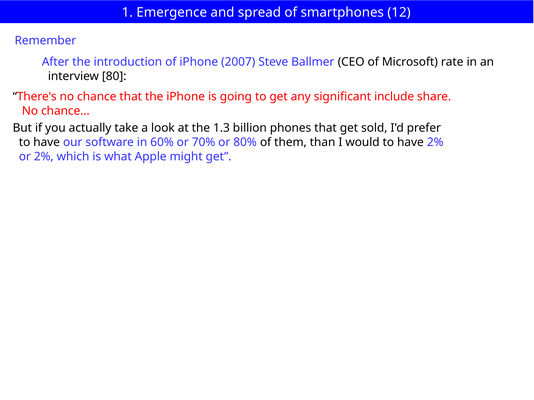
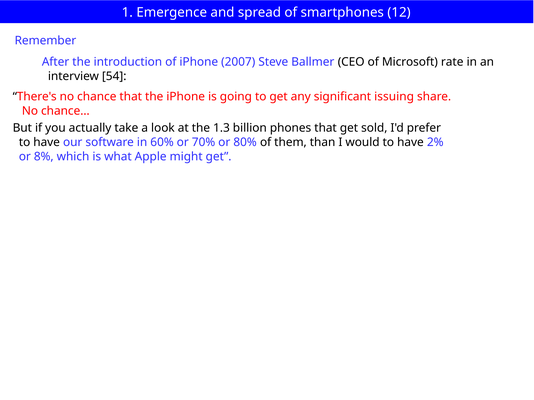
80: 80 -> 54
include: include -> issuing
or 2%: 2% -> 8%
